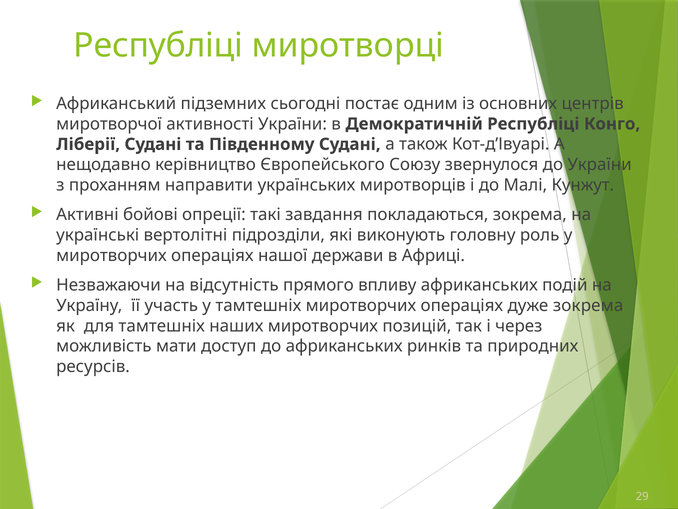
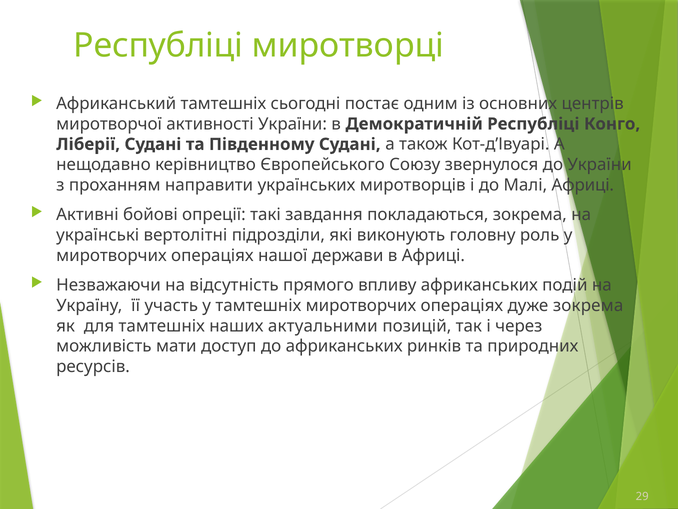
Африканський підземних: підземних -> тамтешніх
Малі Кунжут: Кунжут -> Африці
наших миротворчих: миротворчих -> актуальними
